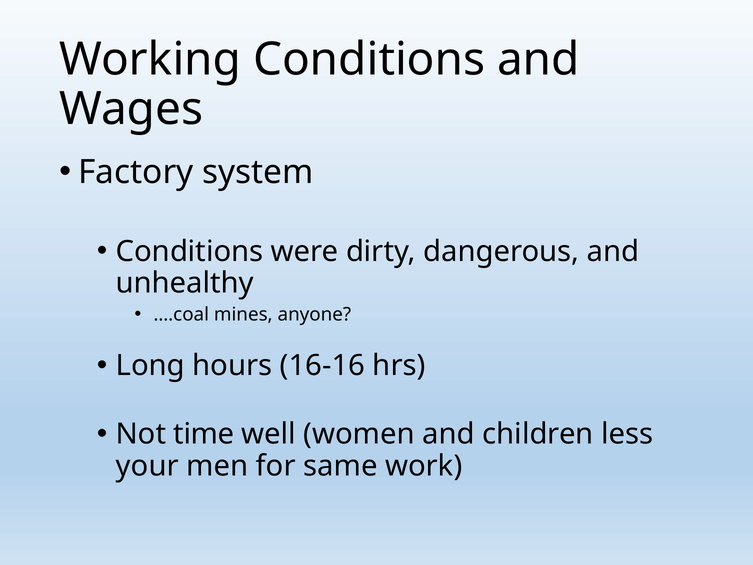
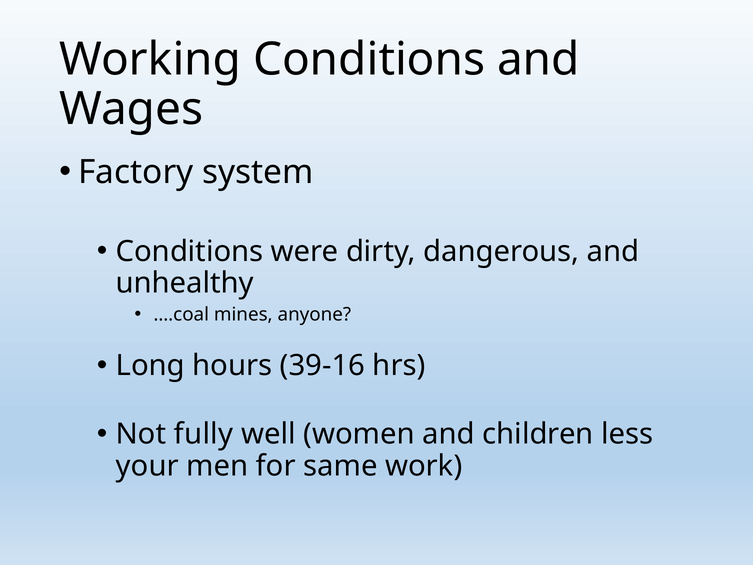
16-16: 16-16 -> 39-16
time: time -> fully
